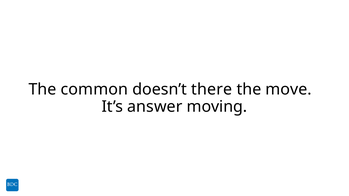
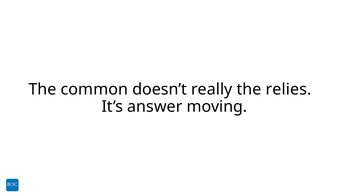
there: there -> really
move: move -> relies
